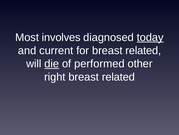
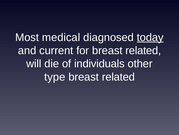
involves: involves -> medical
die underline: present -> none
performed: performed -> individuals
right: right -> type
